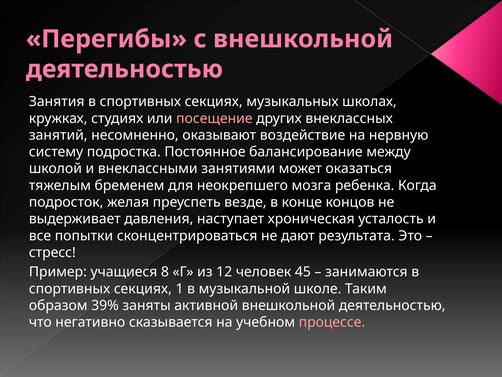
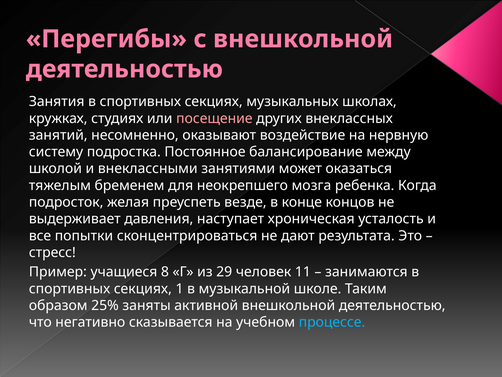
12: 12 -> 29
45: 45 -> 11
39%: 39% -> 25%
процессе colour: pink -> light blue
